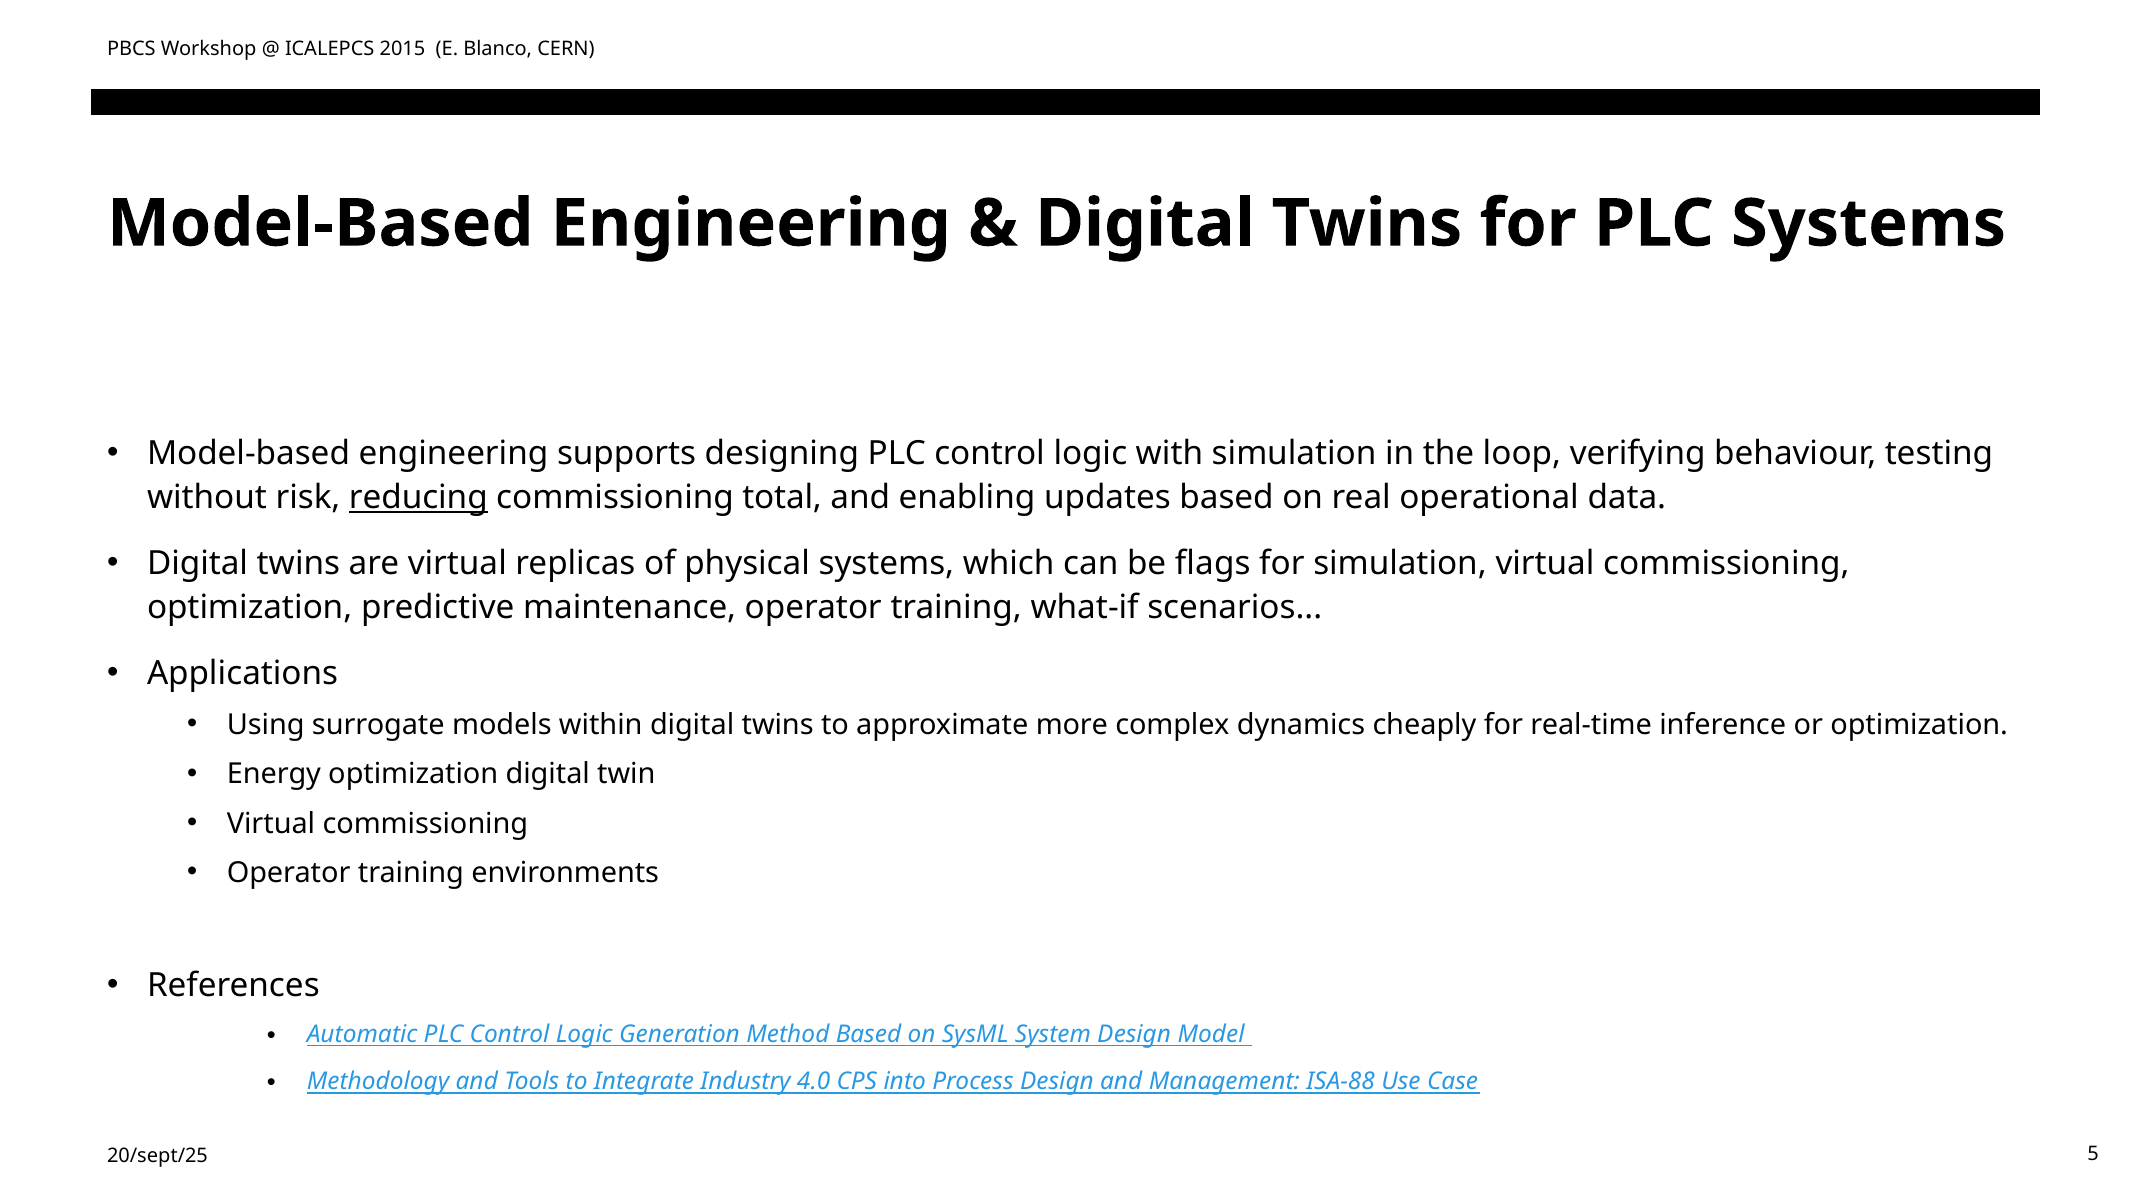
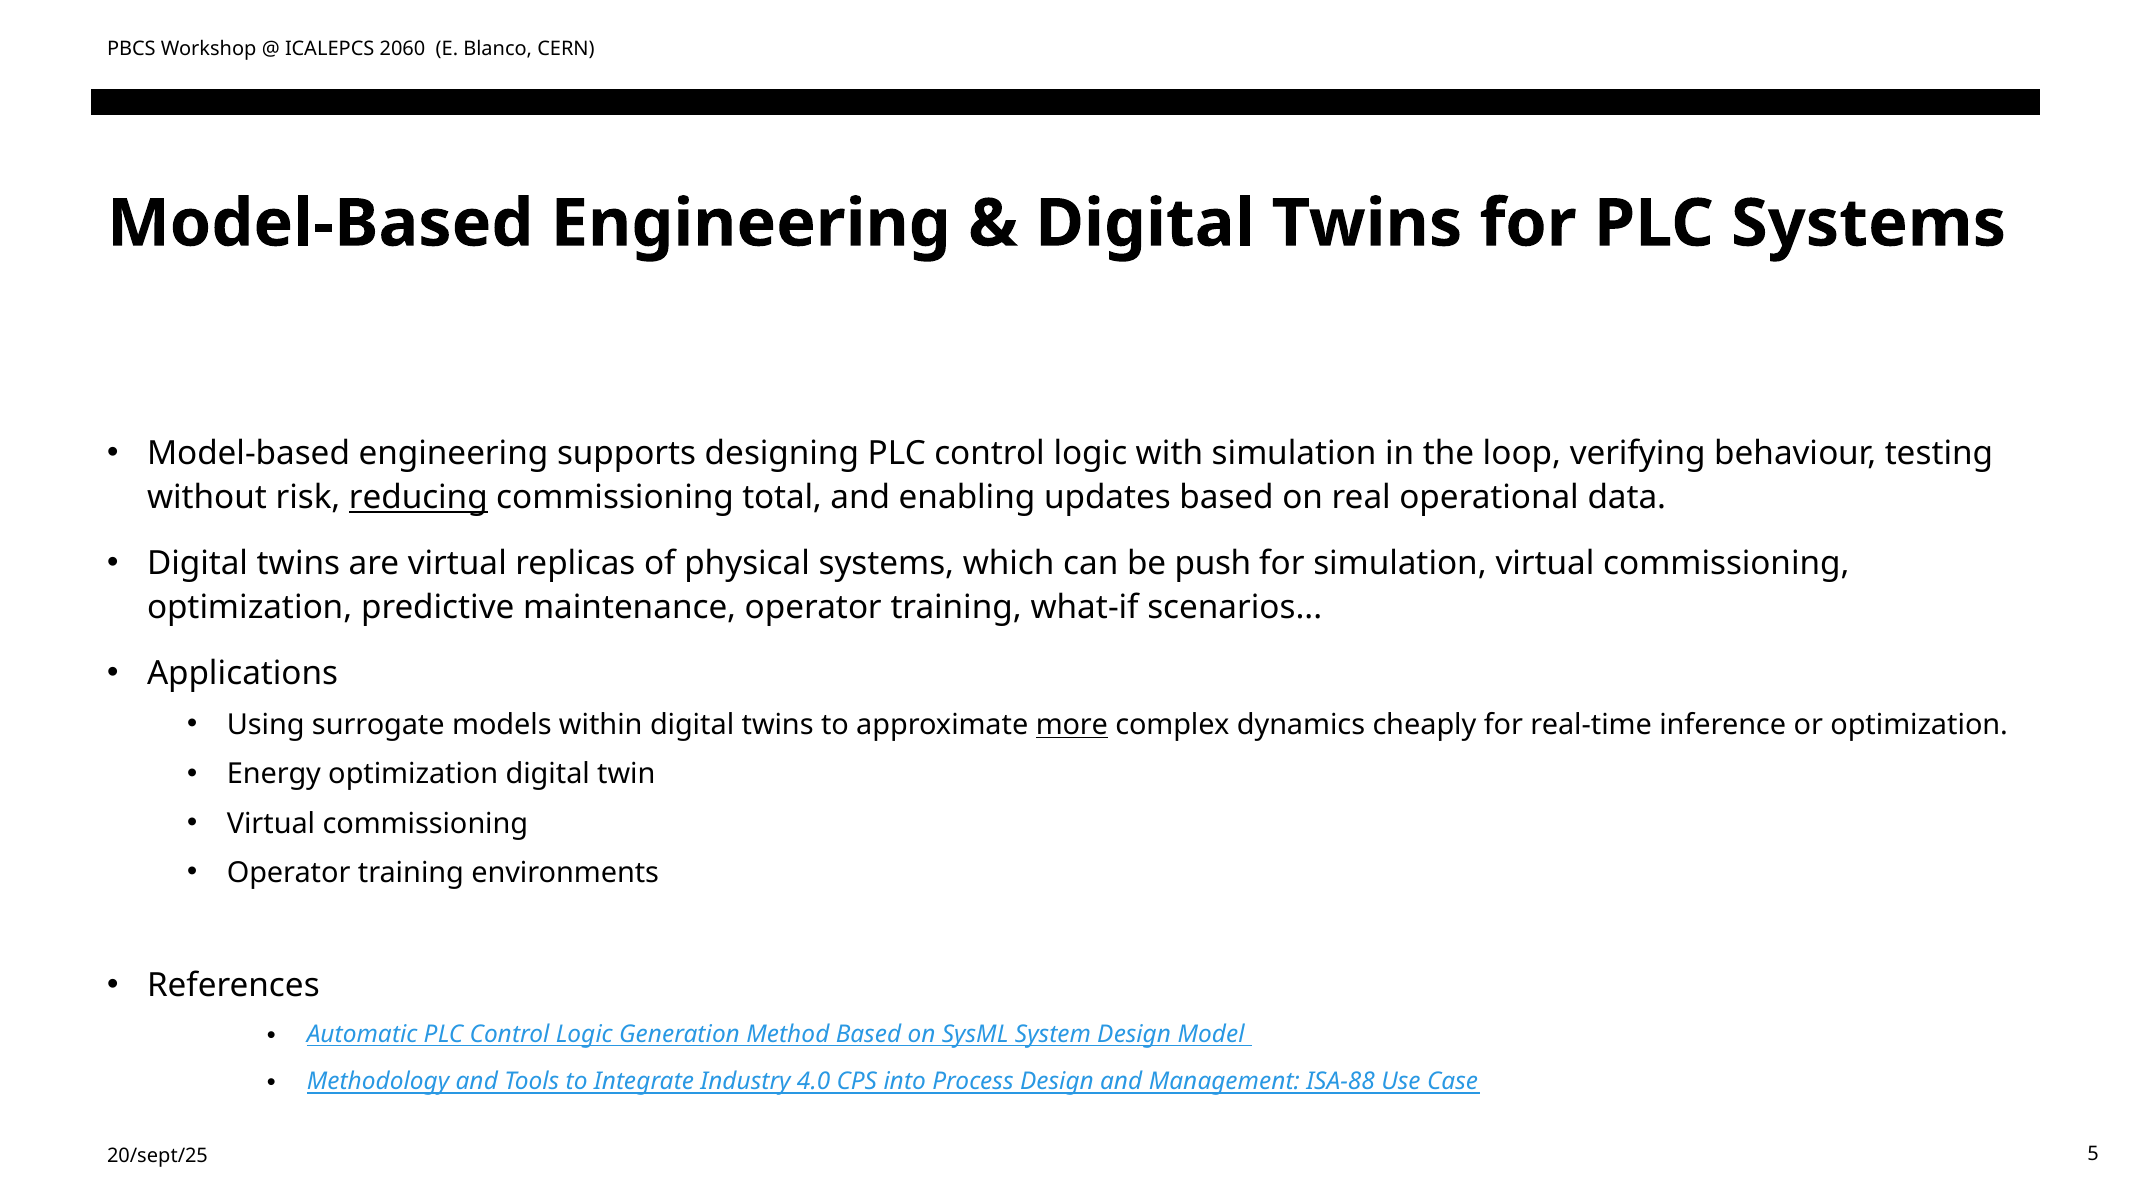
2015: 2015 -> 2060
flags: flags -> push
more underline: none -> present
